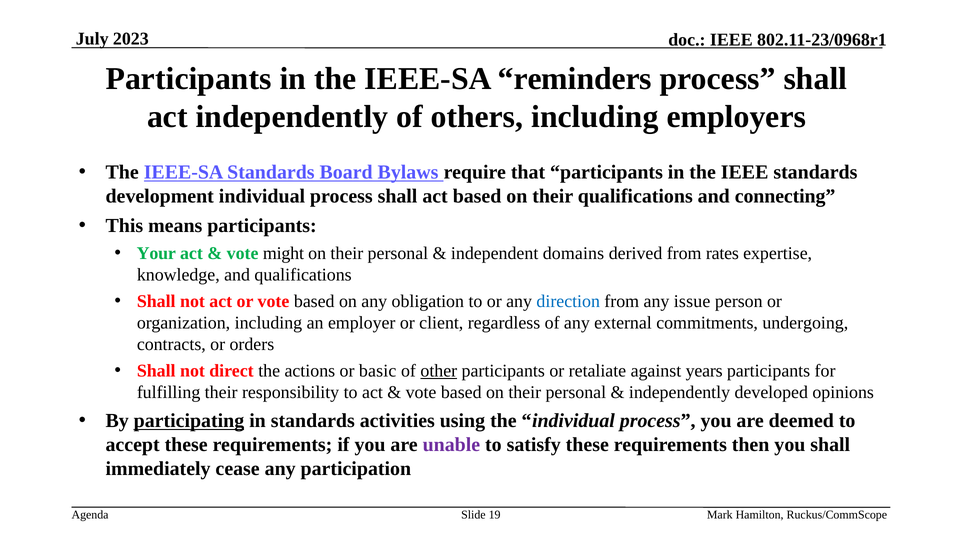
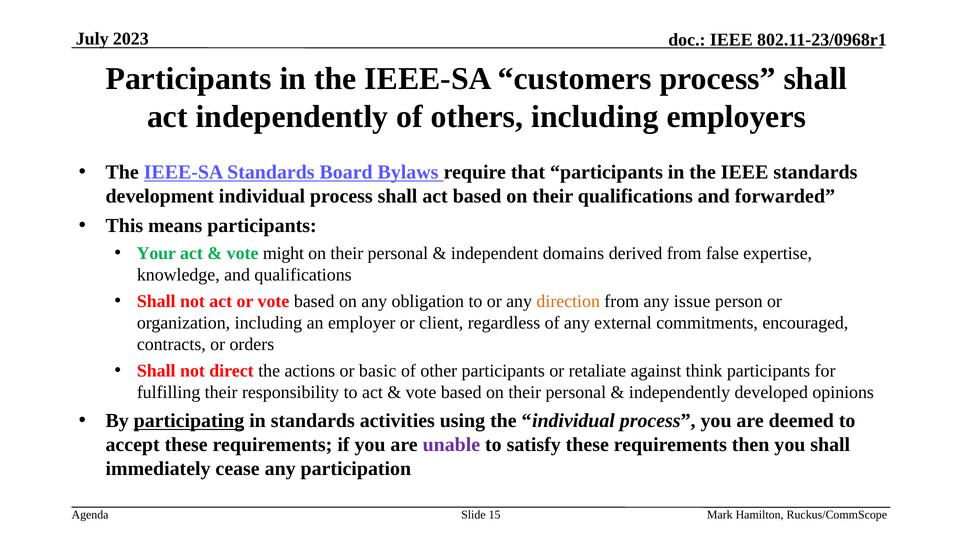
reminders: reminders -> customers
connecting: connecting -> forwarded
rates: rates -> false
direction colour: blue -> orange
undergoing: undergoing -> encouraged
other underline: present -> none
years: years -> think
19: 19 -> 15
